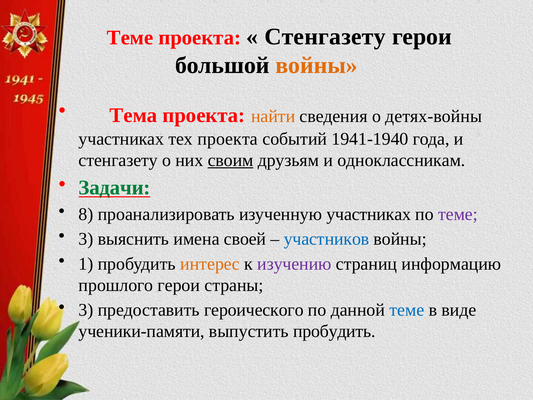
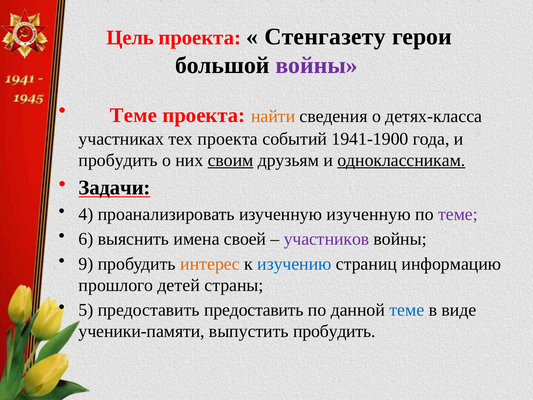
Теме at (130, 38): Теме -> Цель
войны at (317, 65) colour: orange -> purple
Тема at (133, 115): Тема -> Теме
детях-войны: детях-войны -> детях-класса
1941-1940: 1941-1940 -> 1941-1900
стенгазету at (118, 160): стенгазету -> пробудить
одноклассникам underline: none -> present
Задачи colour: green -> black
8: 8 -> 4
изученную участниках: участниках -> изученную
3 at (86, 239): 3 -> 6
участников colour: blue -> purple
1: 1 -> 9
изучению colour: purple -> blue
прошлого герои: герои -> детей
3 at (86, 310): 3 -> 5
предоставить героического: героического -> предоставить
